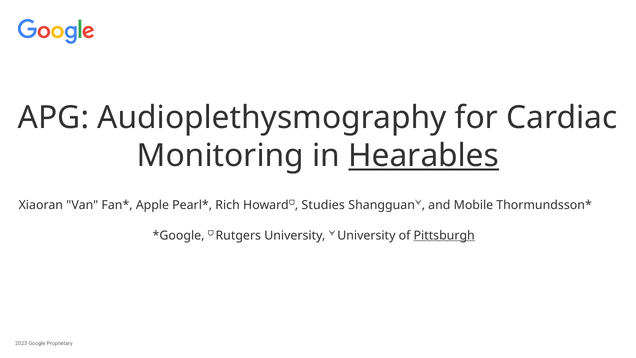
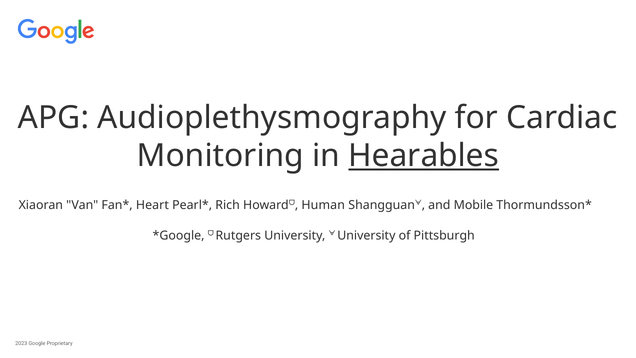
Apple: Apple -> Heart
Studies: Studies -> Human
Pittsburgh underline: present -> none
